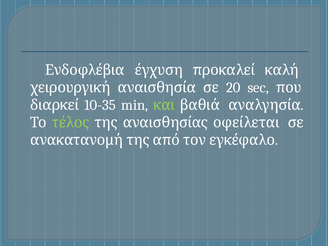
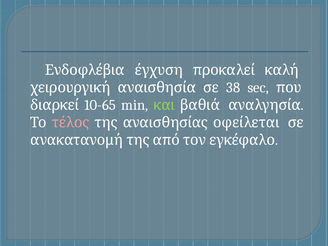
20: 20 -> 38
10-35: 10-35 -> 10-65
τέλος colour: light green -> pink
